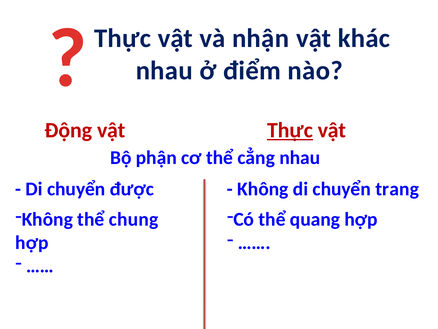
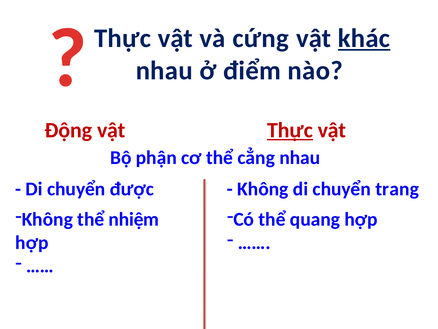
nhận: nhận -> cứng
khác underline: none -> present
chung: chung -> nhiệm
